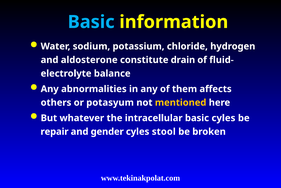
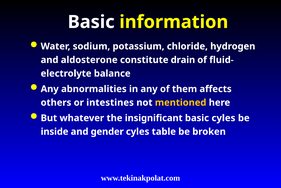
Basic at (91, 22) colour: light blue -> white
potasyum: potasyum -> intestines
intracellular: intracellular -> insignificant
repair: repair -> inside
stool: stool -> table
